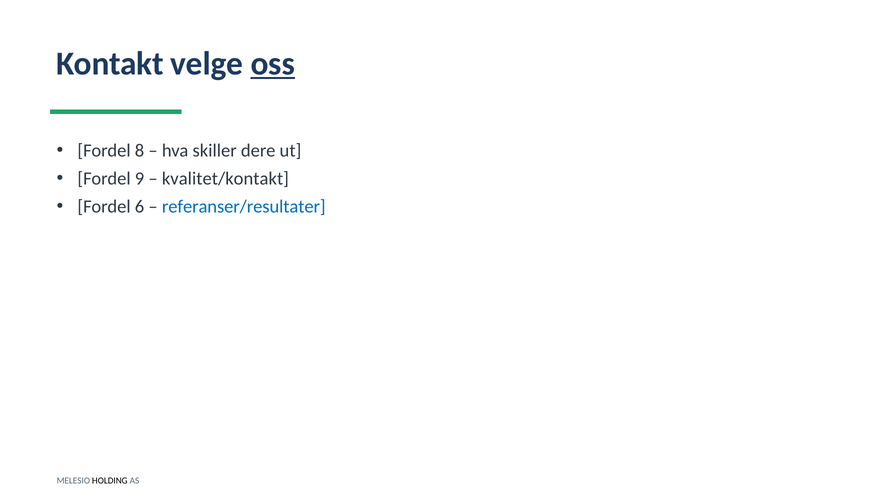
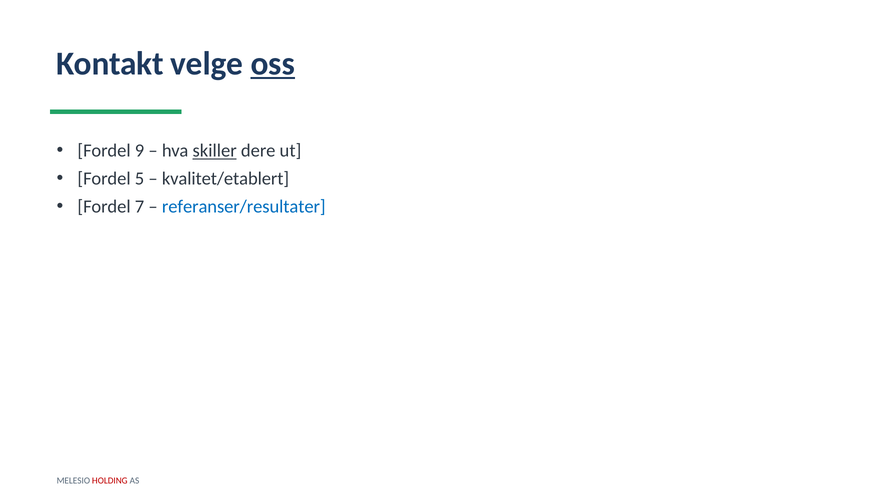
8: 8 -> 9
skiller underline: none -> present
9: 9 -> 5
kvalitet/kontakt: kvalitet/kontakt -> kvalitet/etablert
6: 6 -> 7
HOLDING colour: black -> red
